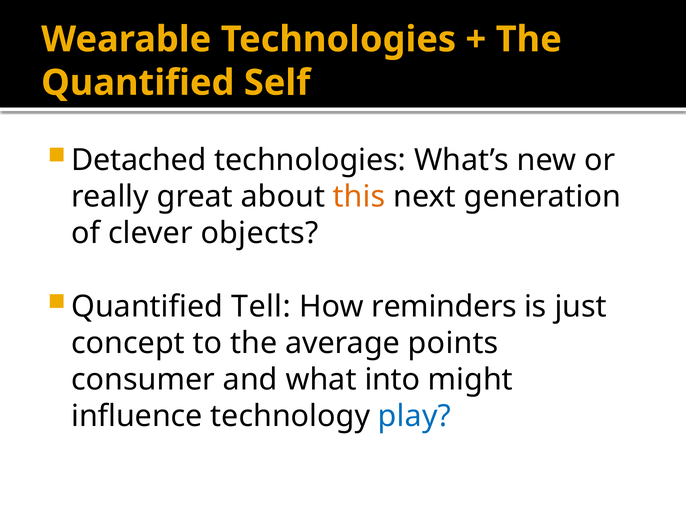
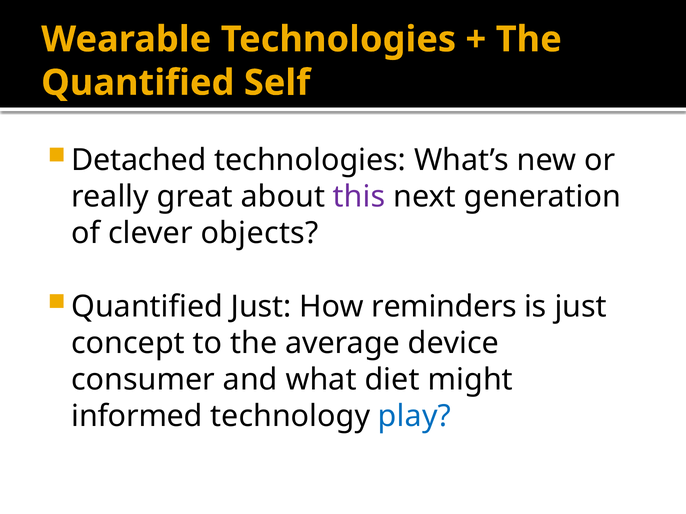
this colour: orange -> purple
Quantified Tell: Tell -> Just
points: points -> device
into: into -> diet
influence: influence -> informed
